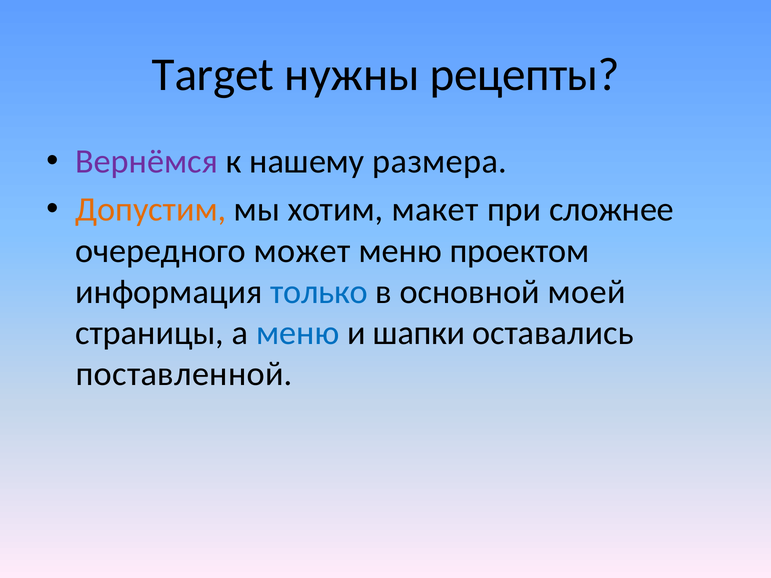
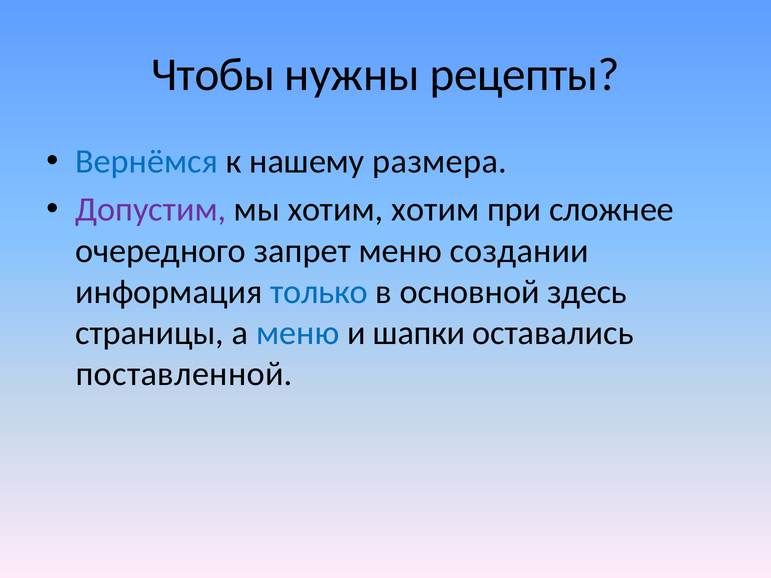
Target: Target -> Чтобы
Вернёмся colour: purple -> blue
Допустим colour: orange -> purple
хотим макет: макет -> хотим
может: может -> запрет
проектом: проектом -> создании
моей: моей -> здесь
